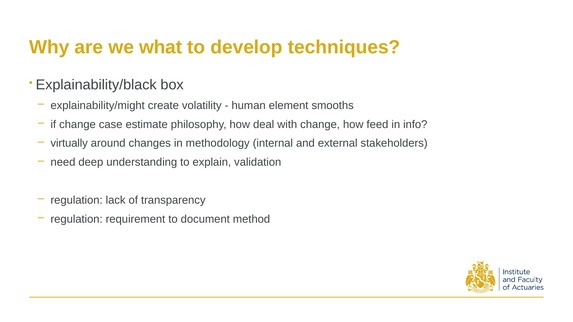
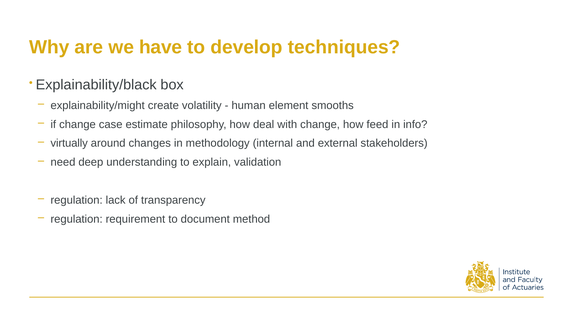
what: what -> have
